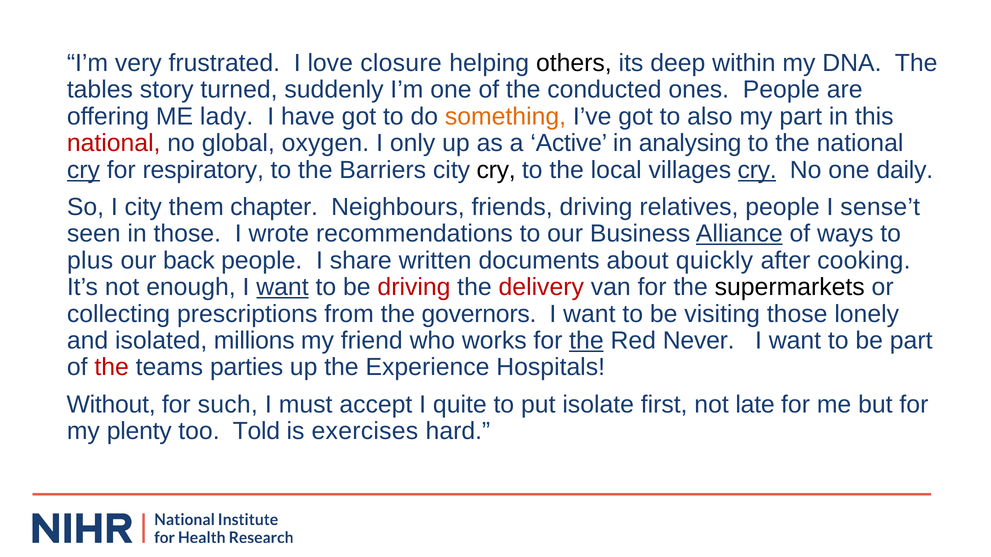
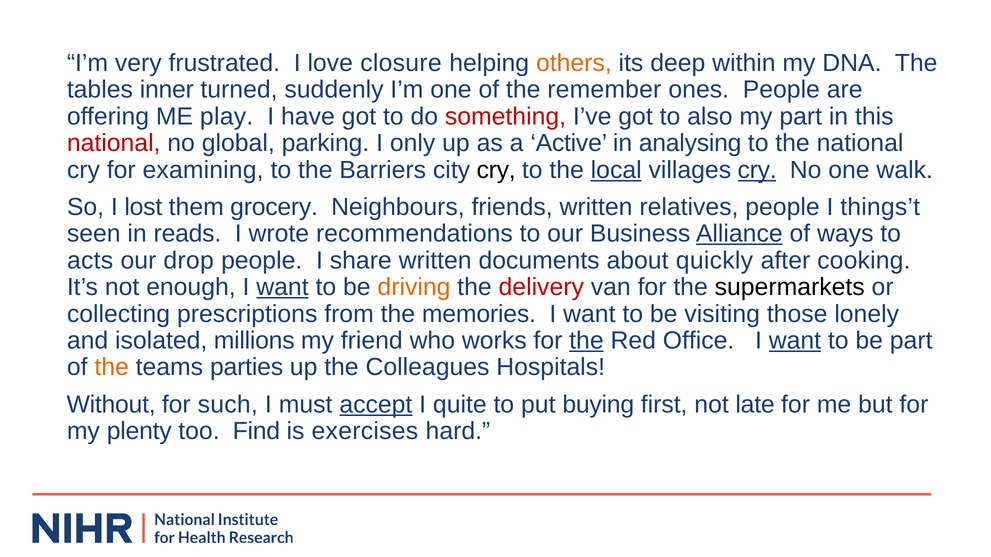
others colour: black -> orange
story: story -> inner
conducted: conducted -> remember
lady: lady -> play
something colour: orange -> red
oxygen: oxygen -> parking
cry at (83, 170) underline: present -> none
respiratory: respiratory -> examining
local underline: none -> present
daily: daily -> walk
I city: city -> lost
chapter: chapter -> grocery
friends driving: driving -> written
sense’t: sense’t -> things’t
in those: those -> reads
plus: plus -> acts
back: back -> drop
driving at (414, 287) colour: red -> orange
governors: governors -> memories
Never: Never -> Office
want at (795, 341) underline: none -> present
the at (112, 368) colour: red -> orange
Experience: Experience -> Colleagues
accept underline: none -> present
isolate: isolate -> buying
Told: Told -> Find
